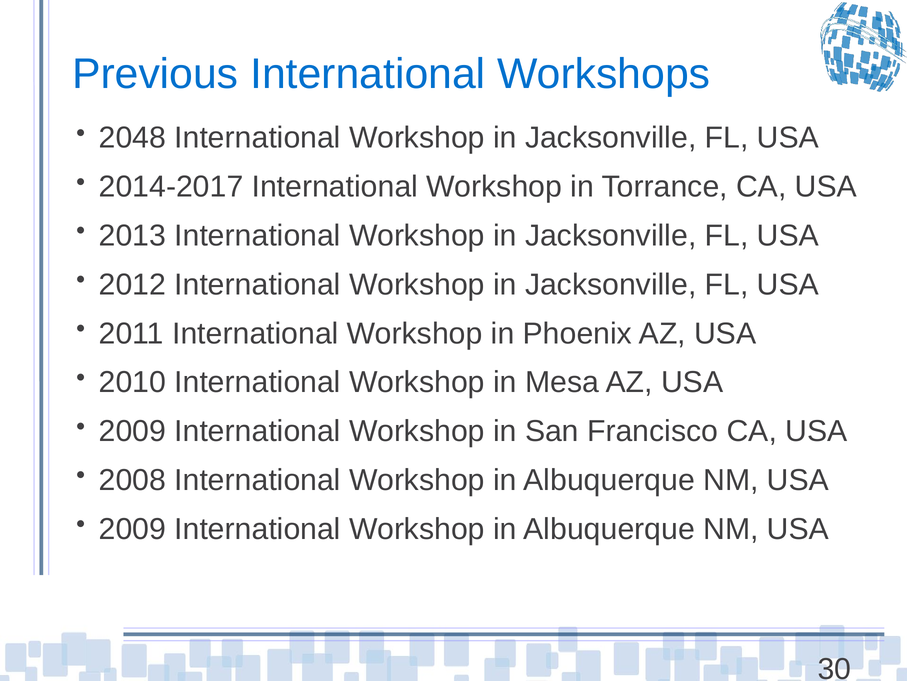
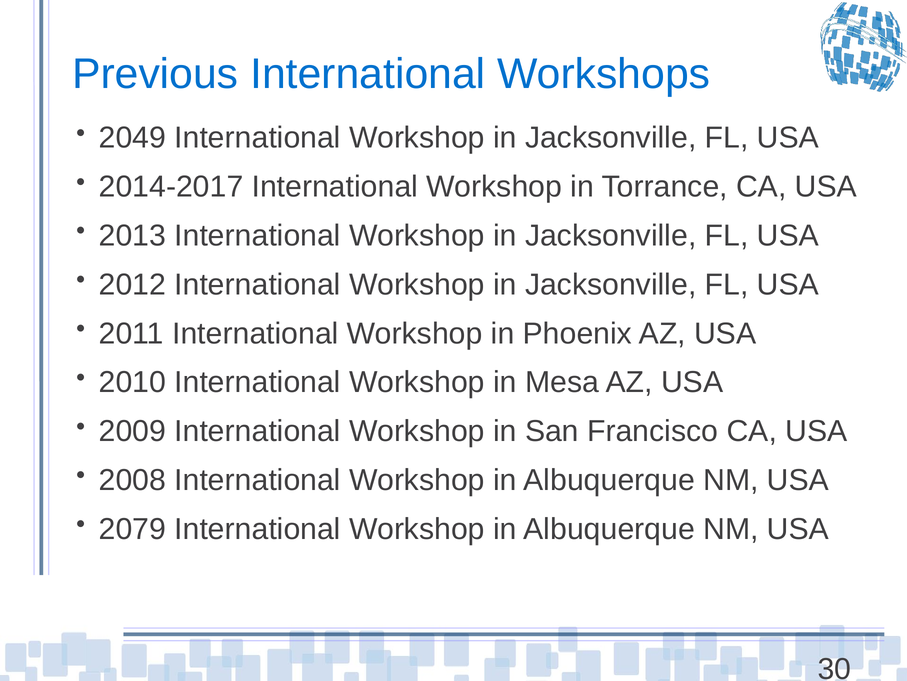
2048: 2048 -> 2049
2009 at (132, 529): 2009 -> 2079
